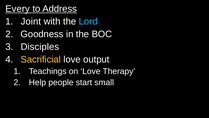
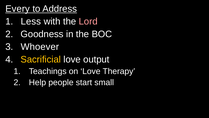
Joint: Joint -> Less
Lord colour: light blue -> pink
Disciples: Disciples -> Whoever
